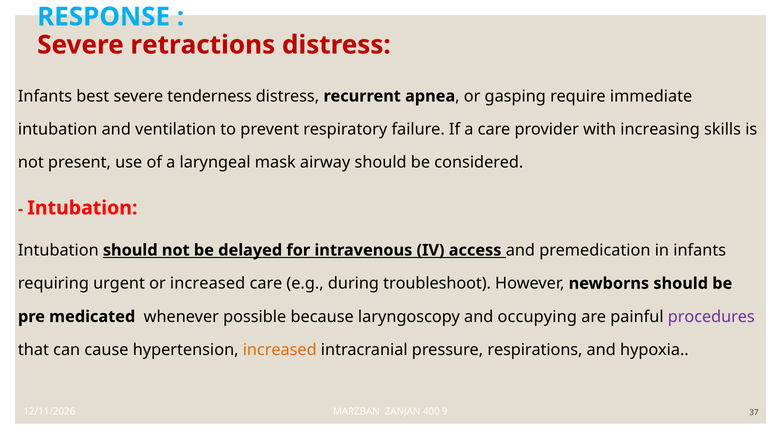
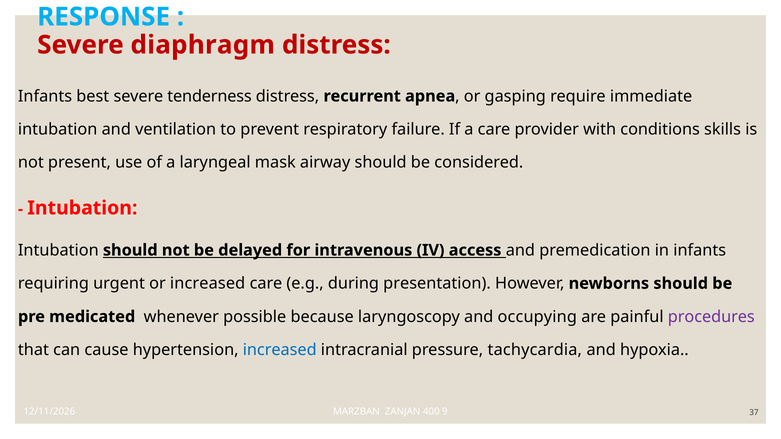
retractions: retractions -> diaphragm
increasing: increasing -> conditions
troubleshoot: troubleshoot -> presentation
increased at (280, 350) colour: orange -> blue
respirations: respirations -> tachycardia
